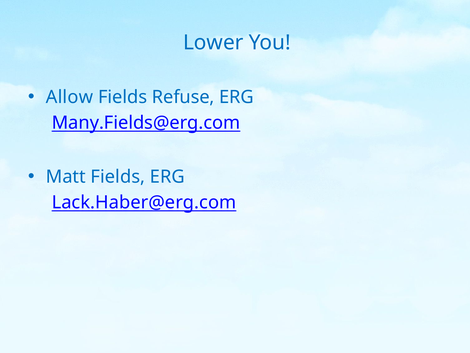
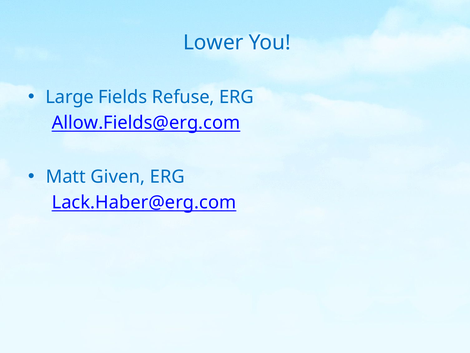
Allow: Allow -> Large
Many.Fields@erg.com: Many.Fields@erg.com -> Allow.Fields@erg.com
Matt Fields: Fields -> Given
